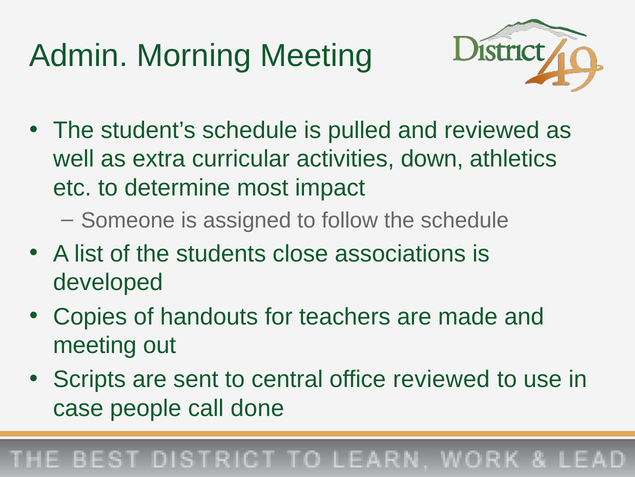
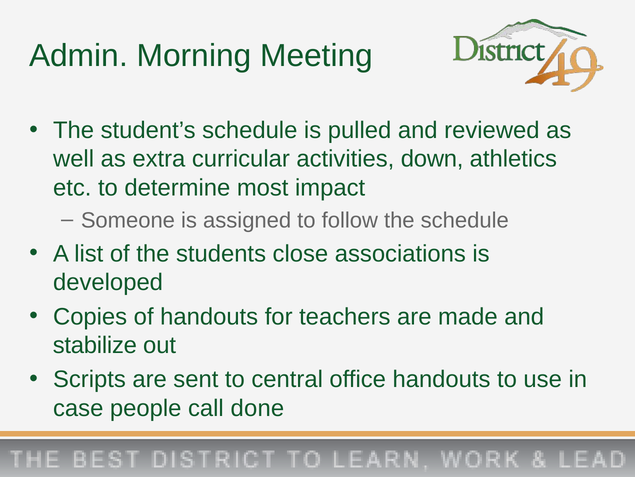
meeting at (95, 345): meeting -> stabilize
office reviewed: reviewed -> handouts
